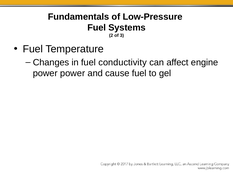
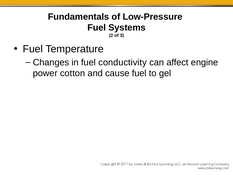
power power: power -> cotton
